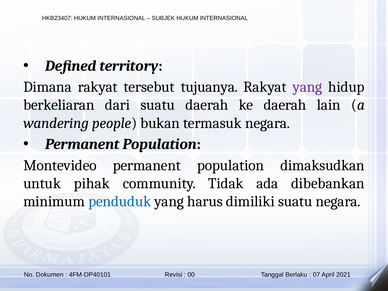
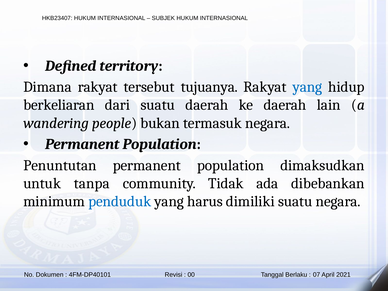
yang at (307, 87) colour: purple -> blue
Montevideo: Montevideo -> Penuntutan
pihak: pihak -> tanpa
